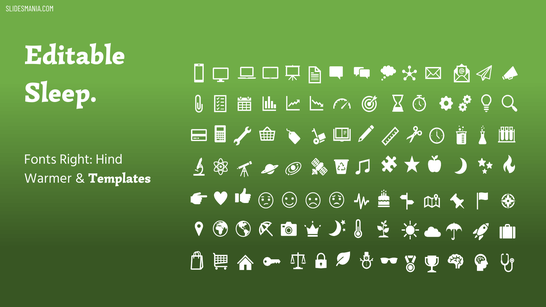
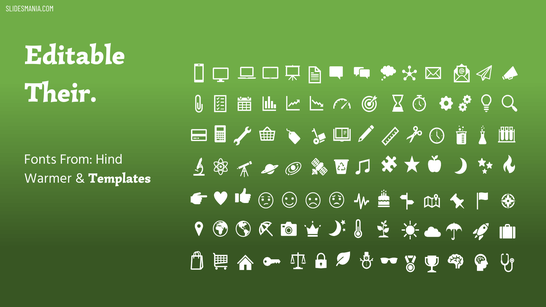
Sleep: Sleep -> Their
Right: Right -> From
